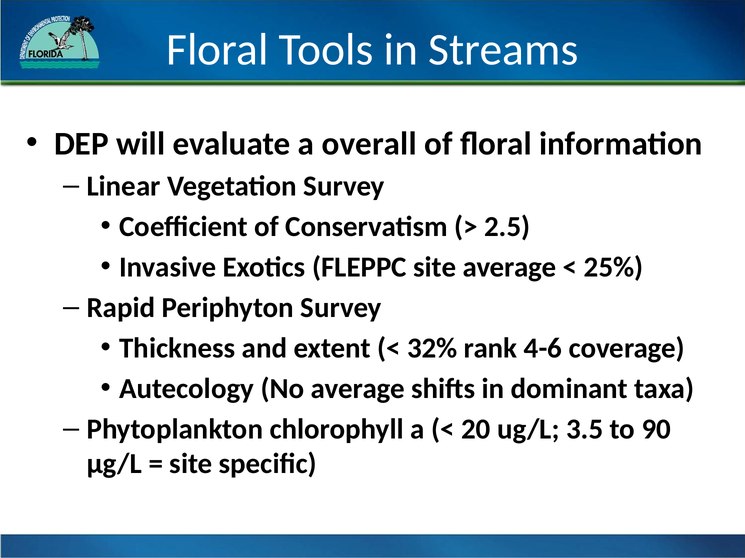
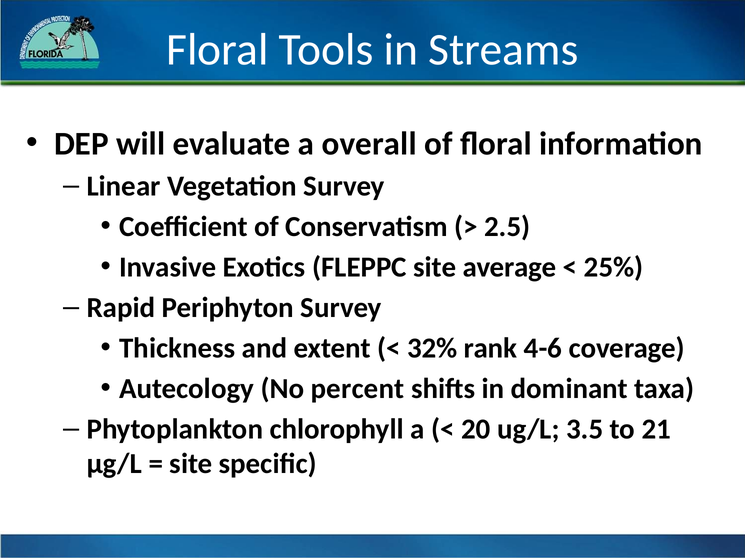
No average: average -> percent
90: 90 -> 21
